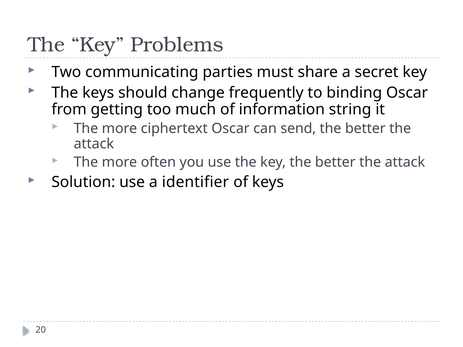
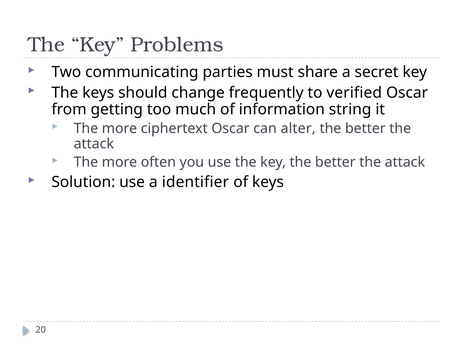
binding: binding -> verified
send: send -> alter
